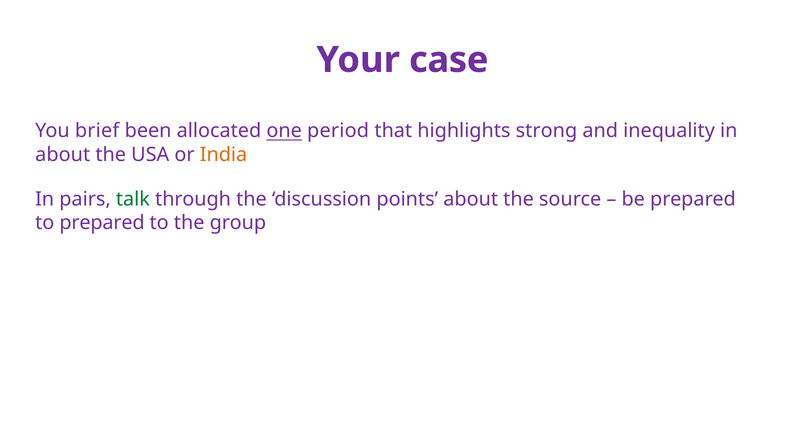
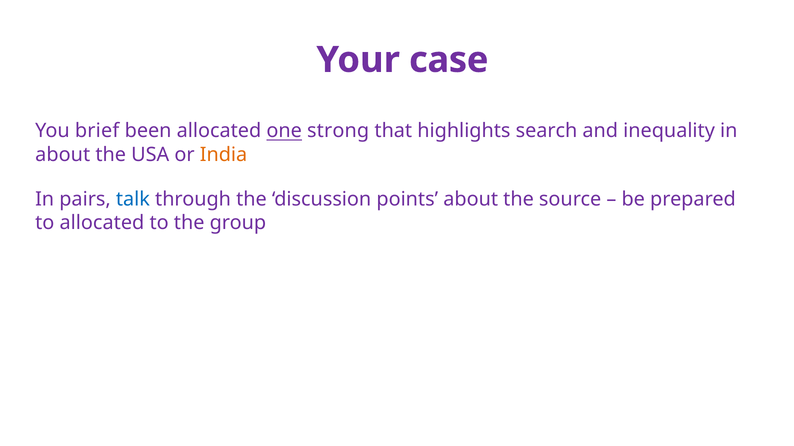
period: period -> strong
strong: strong -> search
talk colour: green -> blue
to prepared: prepared -> allocated
